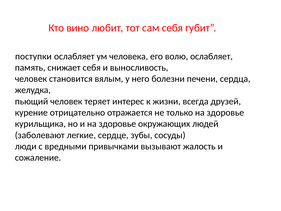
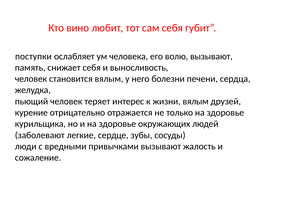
волю ослабляет: ослабляет -> вызывают
жизни всегда: всегда -> вялым
